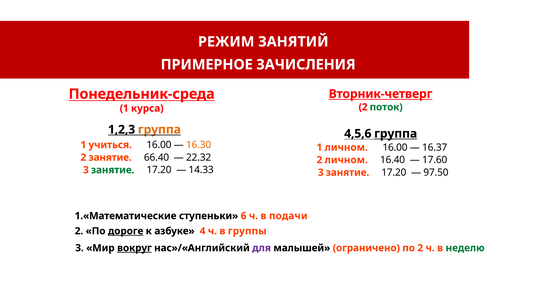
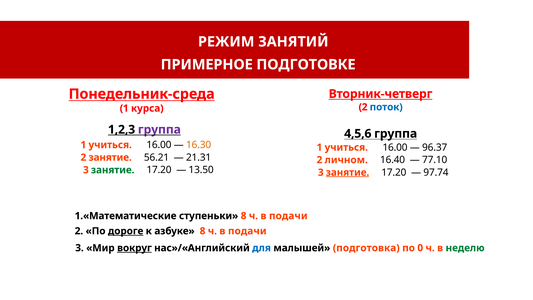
ЗАЧИСЛЕНИЯ: ЗАЧИСЛЕНИЯ -> ПОДГОТОВКЕ
поток colour: green -> blue
группа at (159, 130) colour: orange -> purple
группа at (396, 134) underline: present -> none
личном at (346, 147): личном -> учиться
16.37: 16.37 -> 96.37
66.40: 66.40 -> 56.21
22.32: 22.32 -> 21.31
17.60: 17.60 -> 77.10
14.33: 14.33 -> 13.50
занятие at (348, 172) underline: none -> present
97.50: 97.50 -> 97.74
ступеньки 6: 6 -> 8
азбуке 4: 4 -> 8
группы at (247, 231): группы -> подачи
для colour: purple -> blue
ограничено: ограничено -> подготовка
по 2: 2 -> 0
